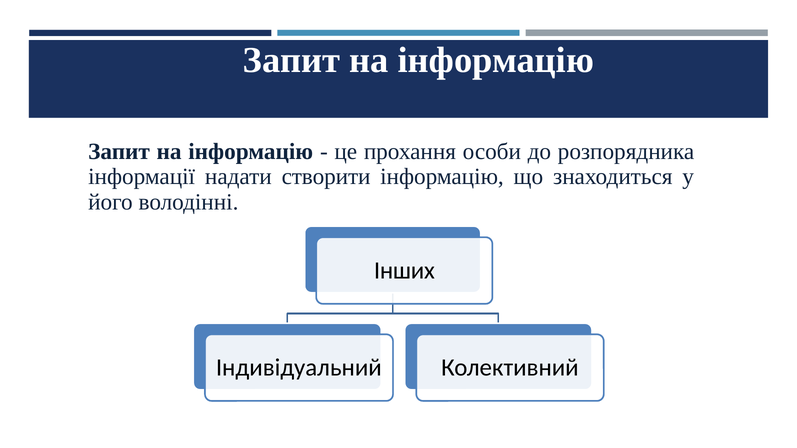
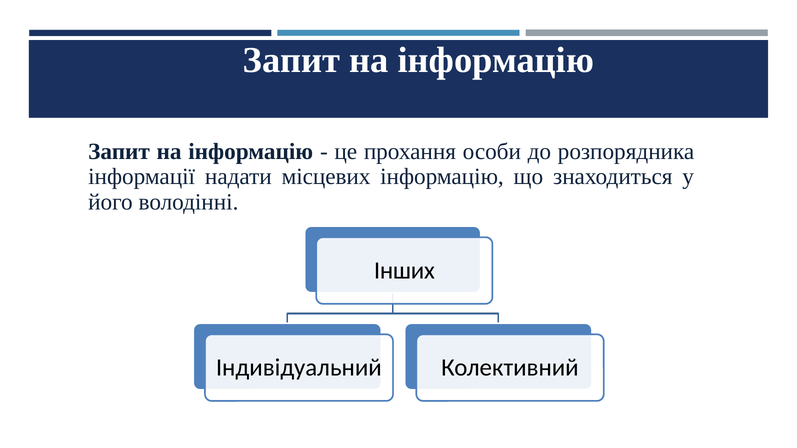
створити: створити -> місцевих
